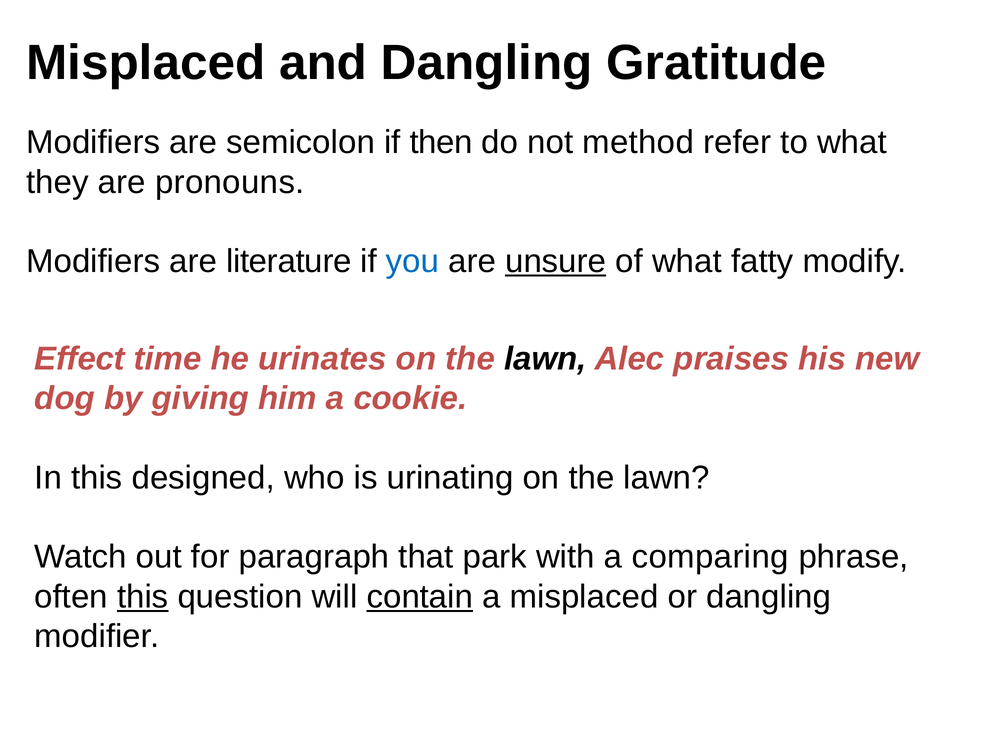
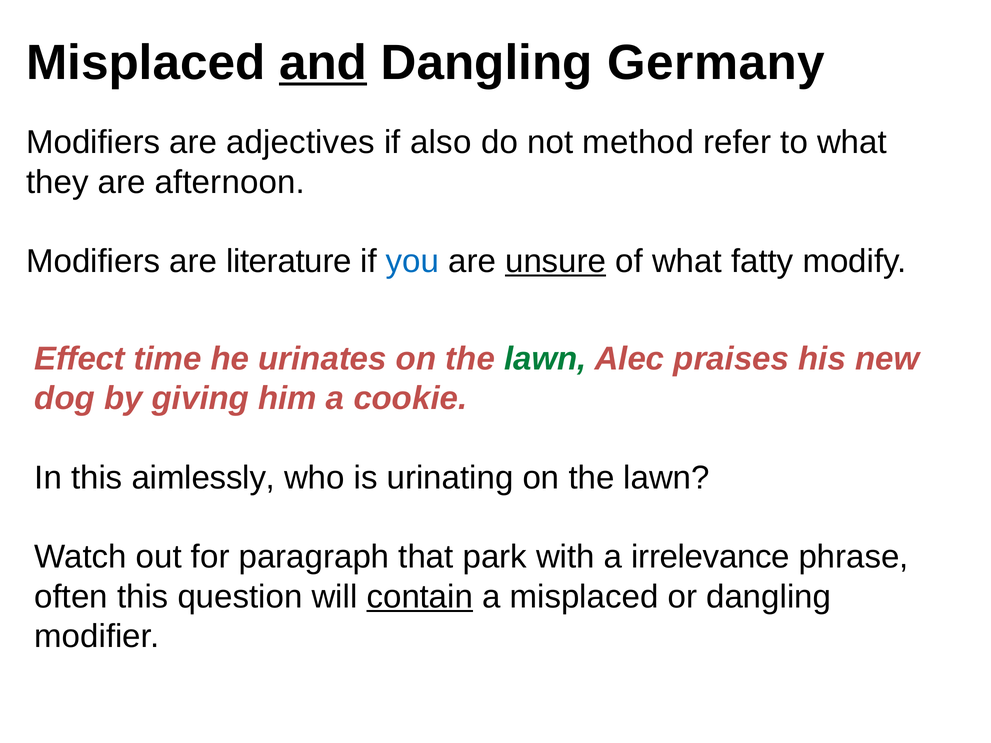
and underline: none -> present
Gratitude: Gratitude -> Germany
semicolon: semicolon -> adjectives
then: then -> also
pronouns: pronouns -> afternoon
lawn at (545, 359) colour: black -> green
designed: designed -> aimlessly
comparing: comparing -> irrelevance
this at (143, 597) underline: present -> none
